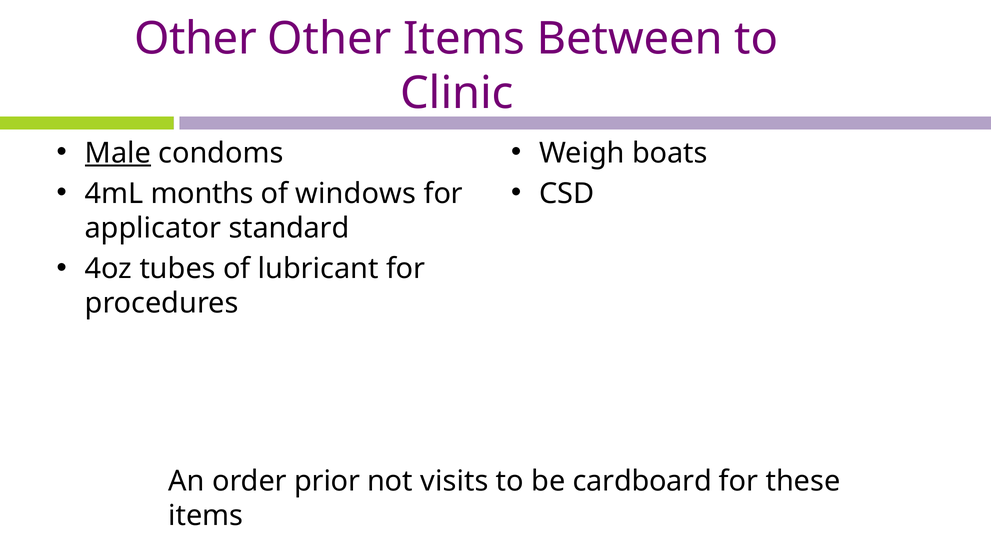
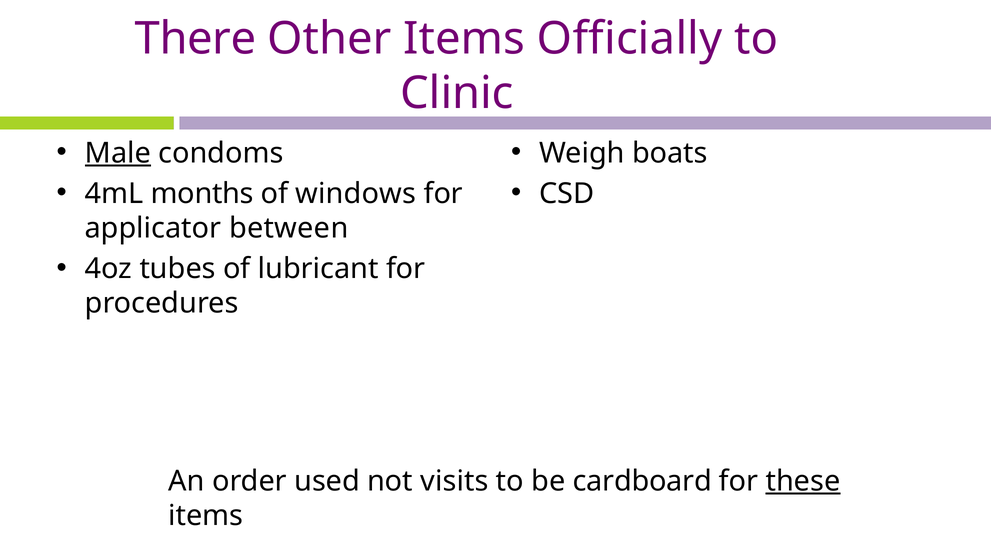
Other at (196, 39): Other -> There
Between: Between -> Officially
standard: standard -> between
prior: prior -> used
these underline: none -> present
